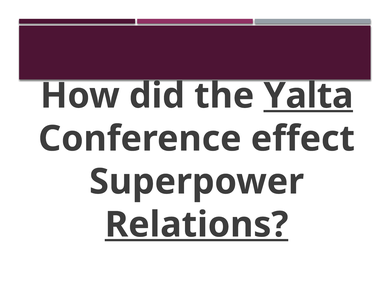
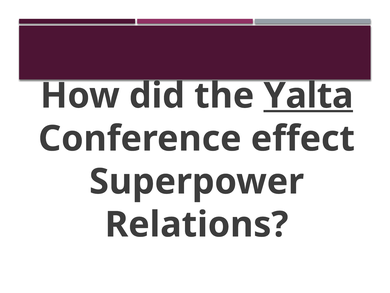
Relations underline: present -> none
